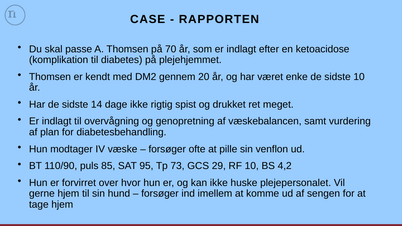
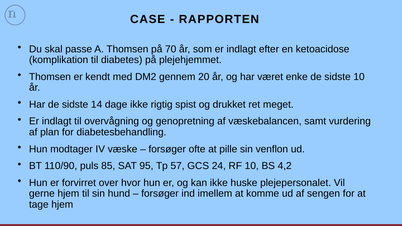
73: 73 -> 57
29: 29 -> 24
